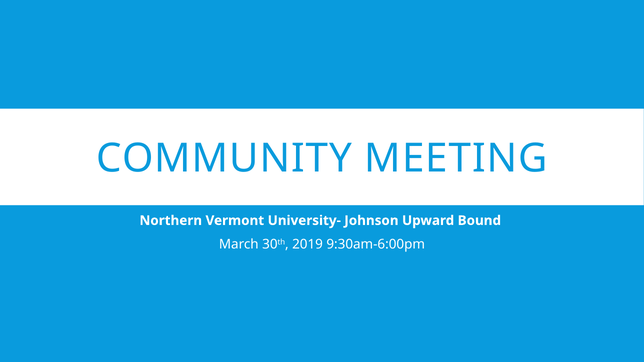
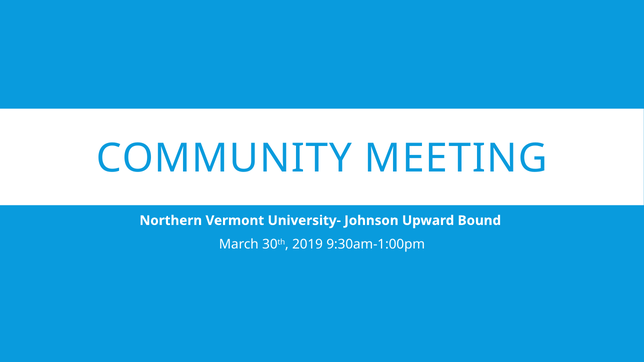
9:30am-6:00pm: 9:30am-6:00pm -> 9:30am-1:00pm
